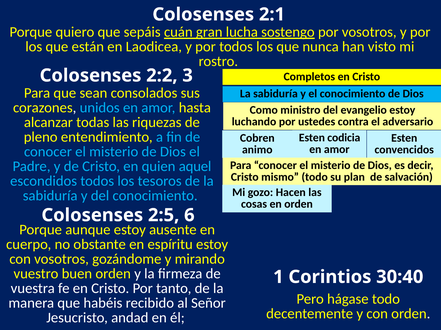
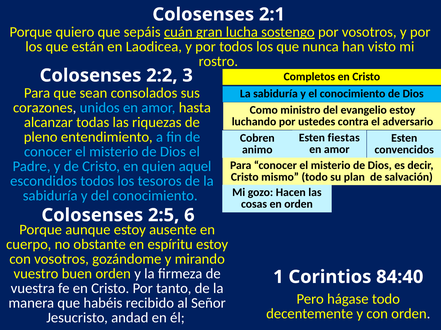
codicia: codicia -> fiestas
30:40: 30:40 -> 84:40
